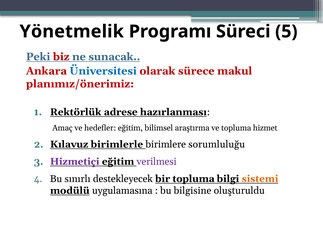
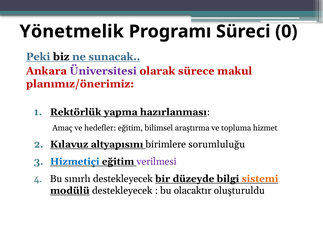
5: 5 -> 0
biz colour: red -> black
Üniversitesi colour: blue -> purple
adrese: adrese -> yapma
birimlerle: birimlerle -> altyapısını
Hizmetiçi colour: purple -> blue
bir topluma: topluma -> düzeyde
modülü uygulamasına: uygulamasına -> destekleyecek
bilgisine: bilgisine -> olacaktır
